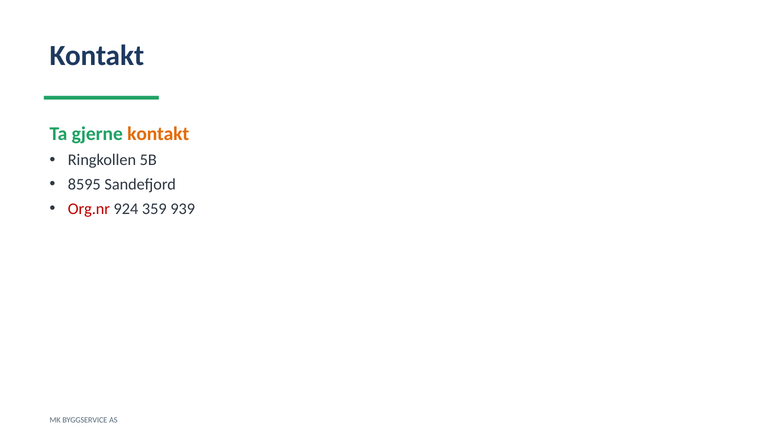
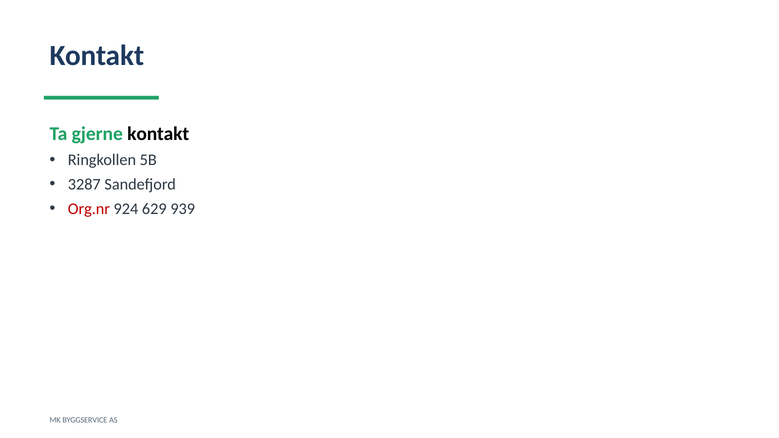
kontakt at (158, 134) colour: orange -> black
8595: 8595 -> 3287
359: 359 -> 629
